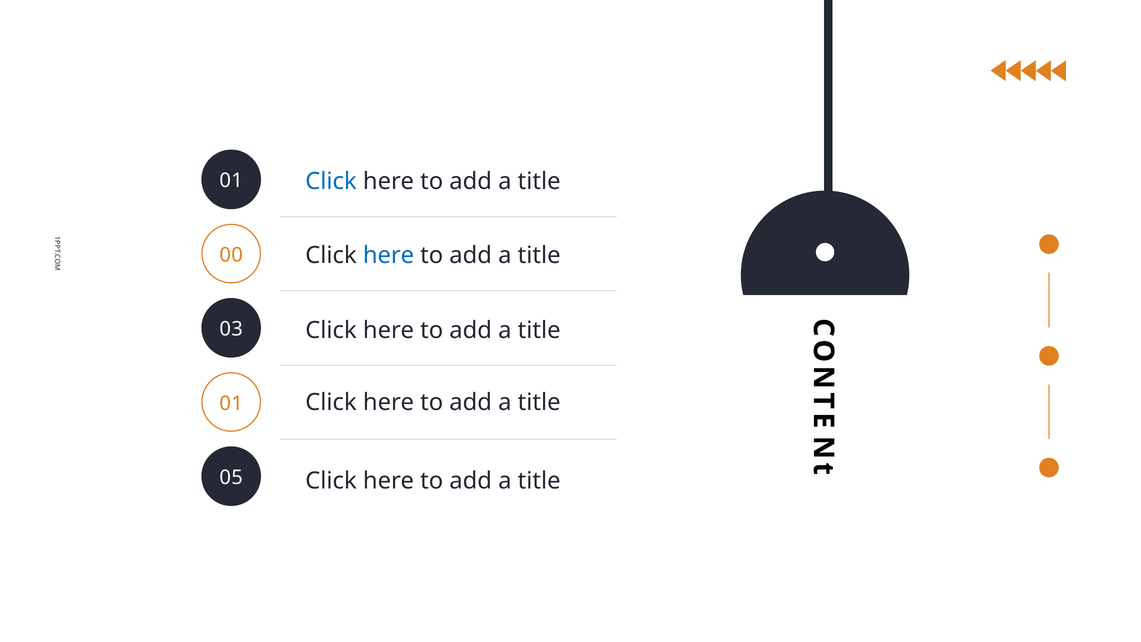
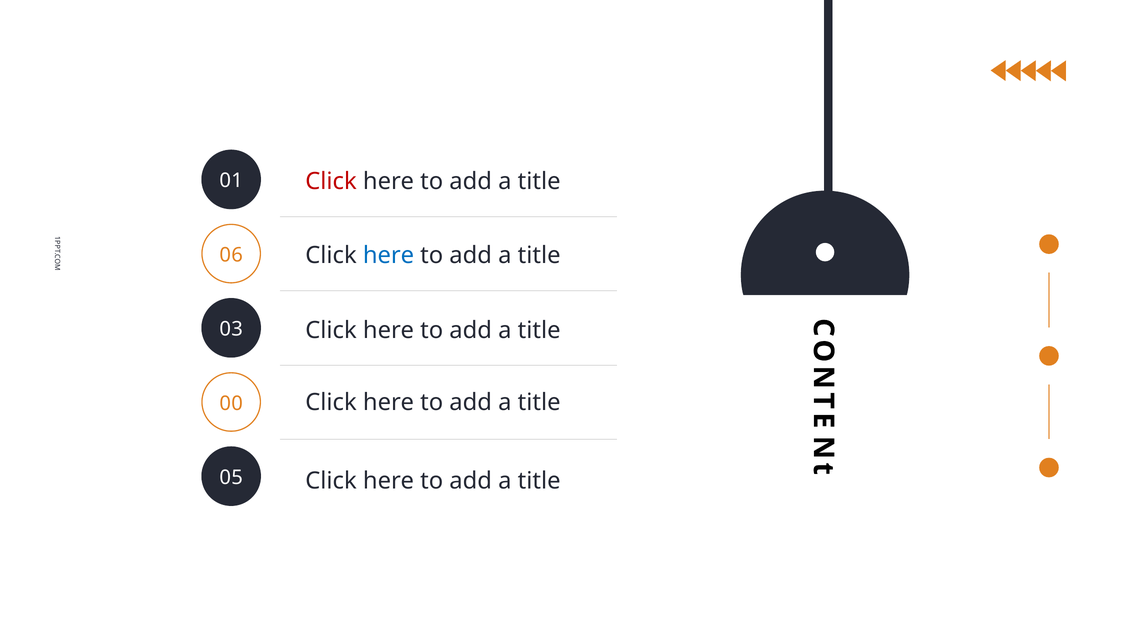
Click at (331, 181) colour: blue -> red
0 at (237, 255): 0 -> 6
1 at (237, 403): 1 -> 0
